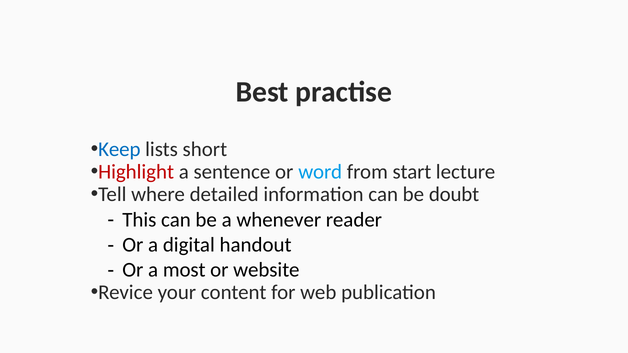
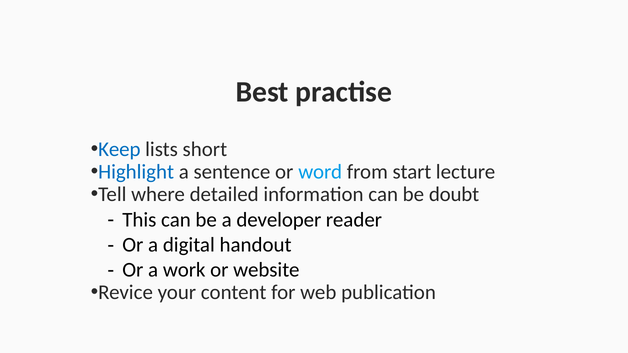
Highlight colour: red -> blue
whenever: whenever -> developer
most: most -> work
